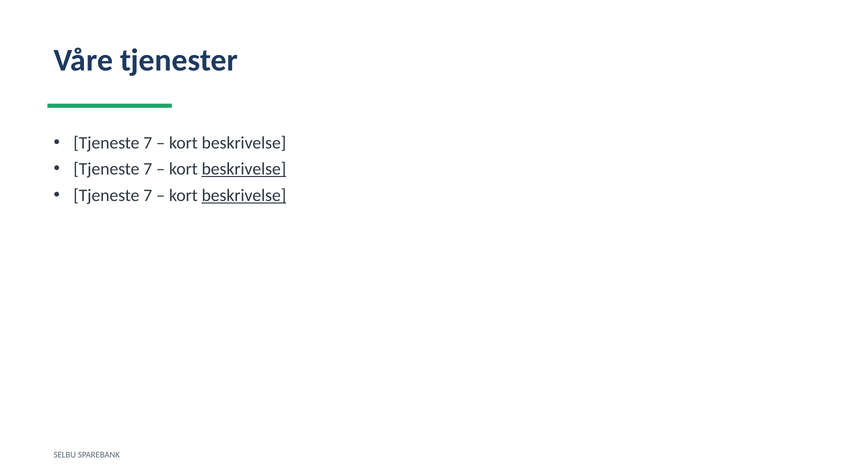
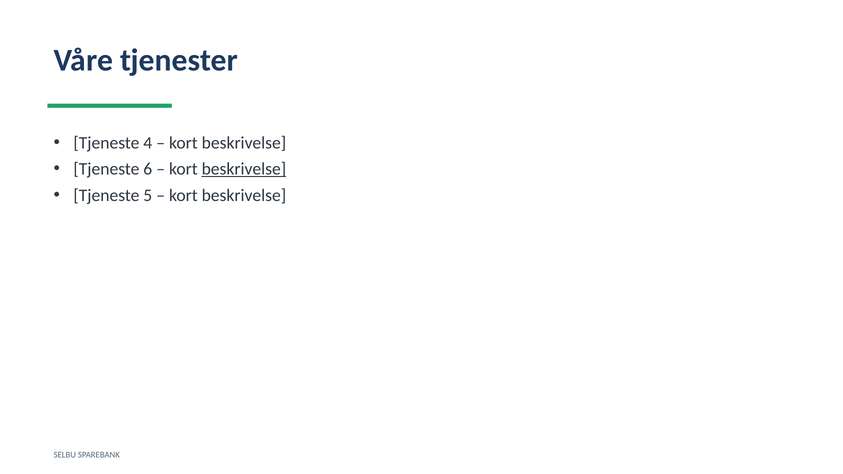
7 at (148, 143): 7 -> 4
7 at (148, 169): 7 -> 6
7 at (148, 195): 7 -> 5
beskrivelse at (244, 195) underline: present -> none
